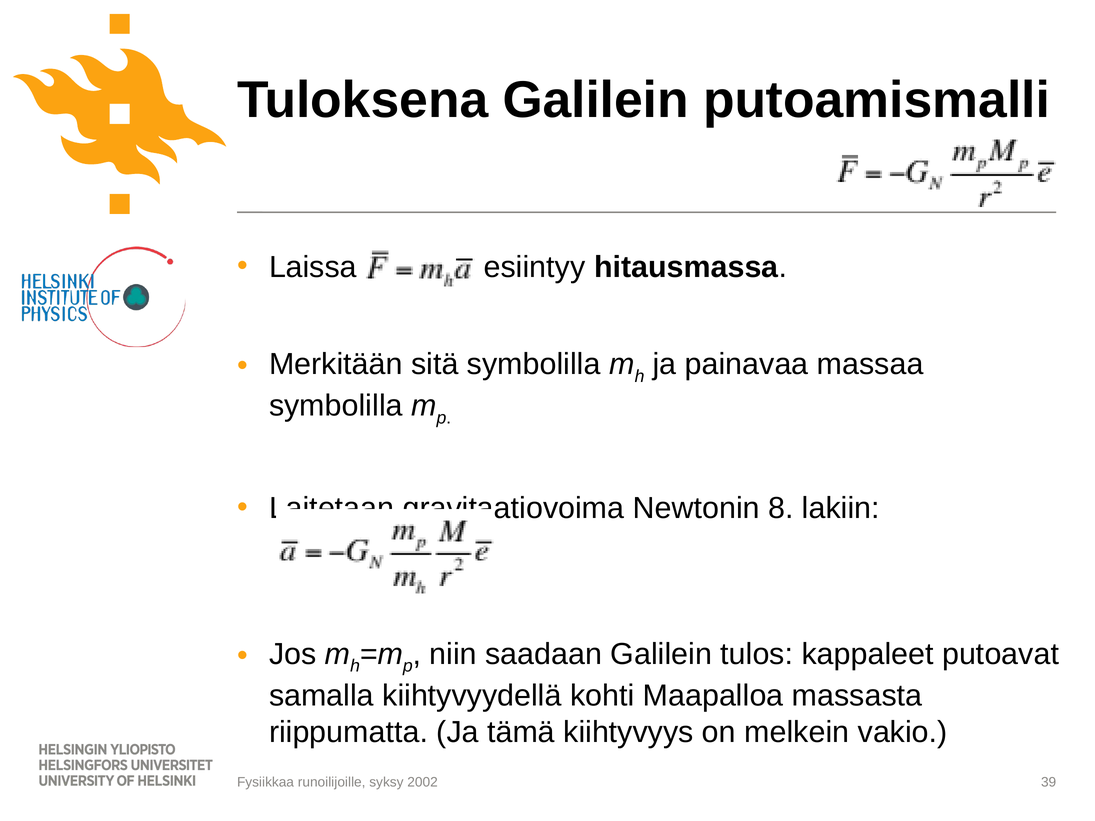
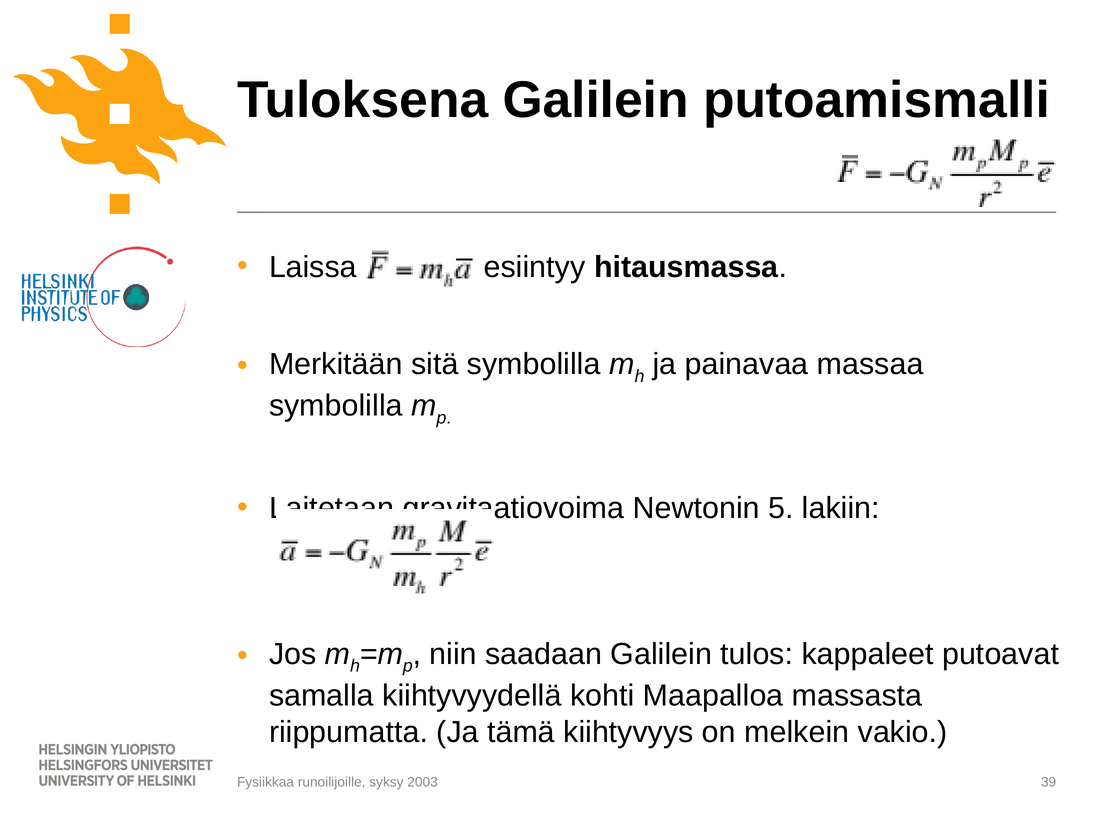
8: 8 -> 5
2002: 2002 -> 2003
